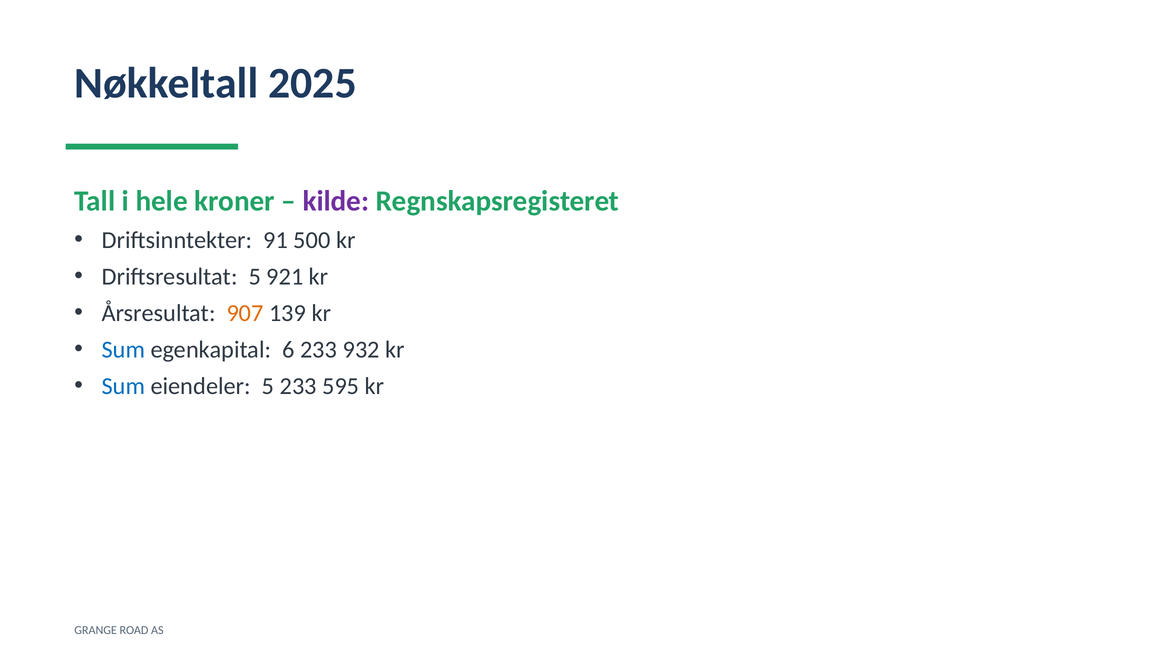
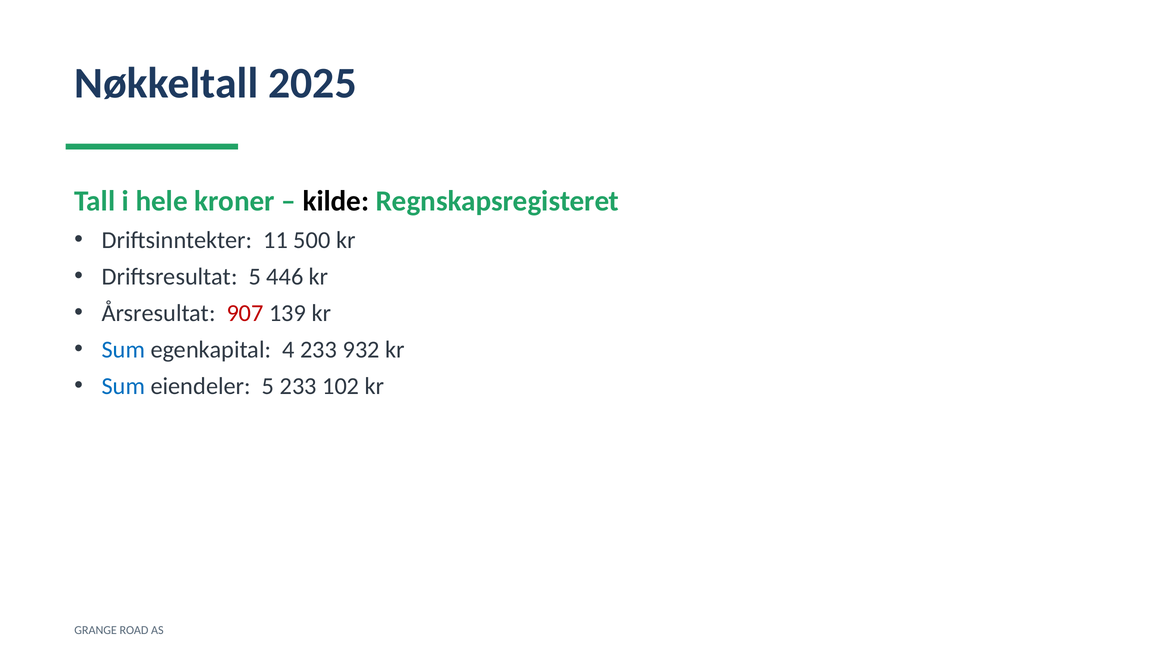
kilde colour: purple -> black
91: 91 -> 11
921: 921 -> 446
907 colour: orange -> red
6: 6 -> 4
595: 595 -> 102
